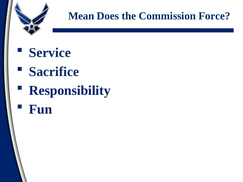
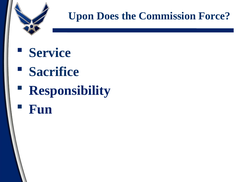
Mean: Mean -> Upon
